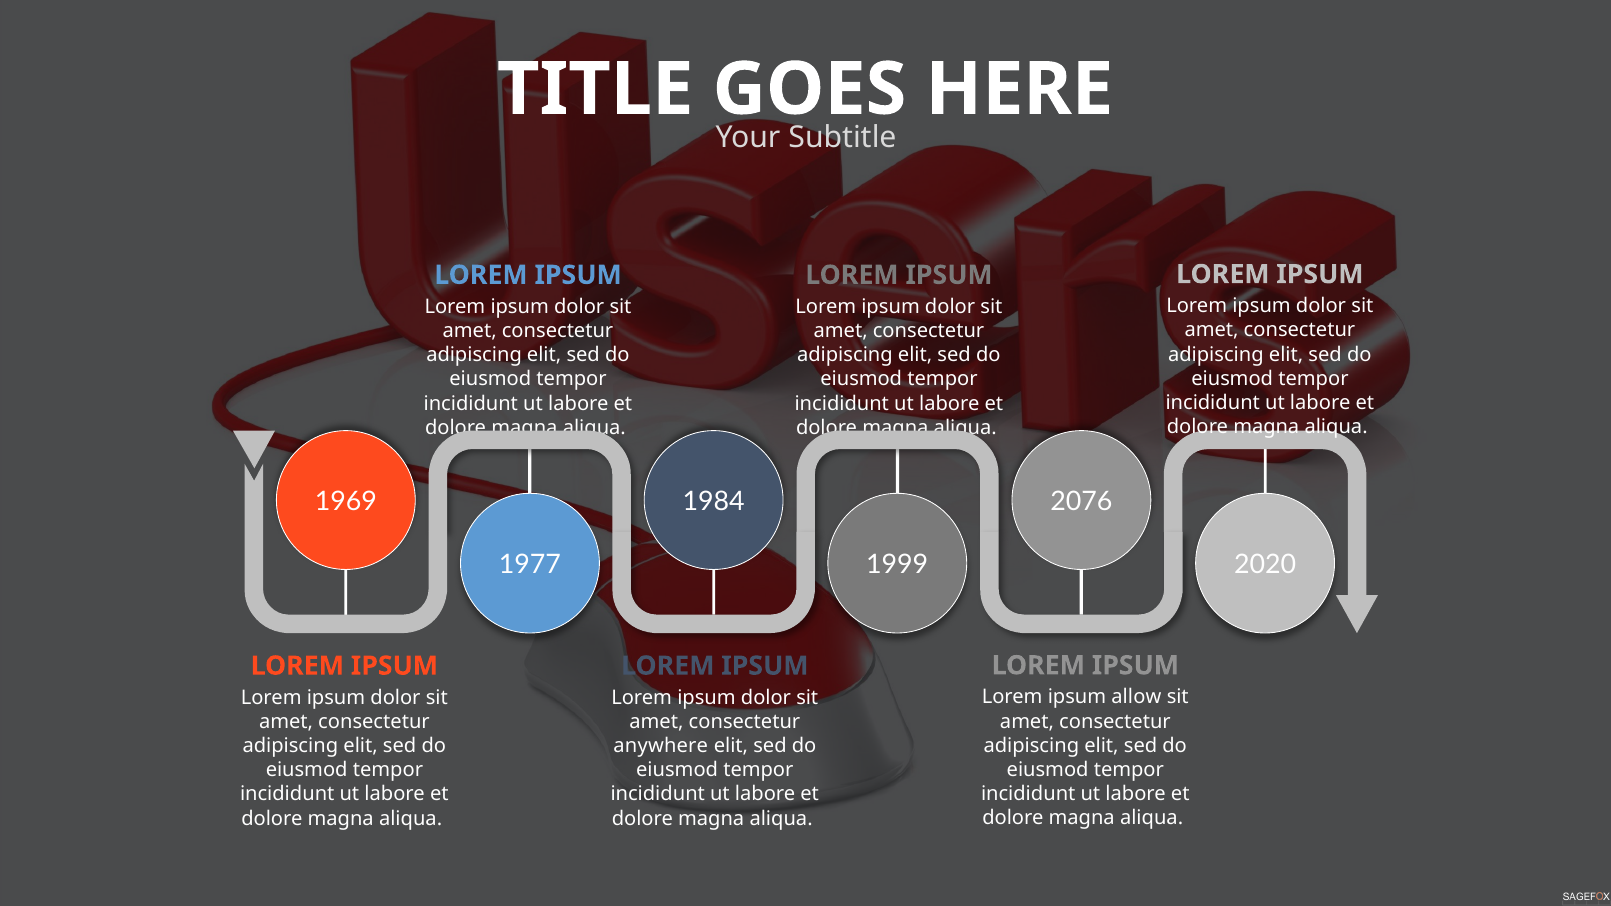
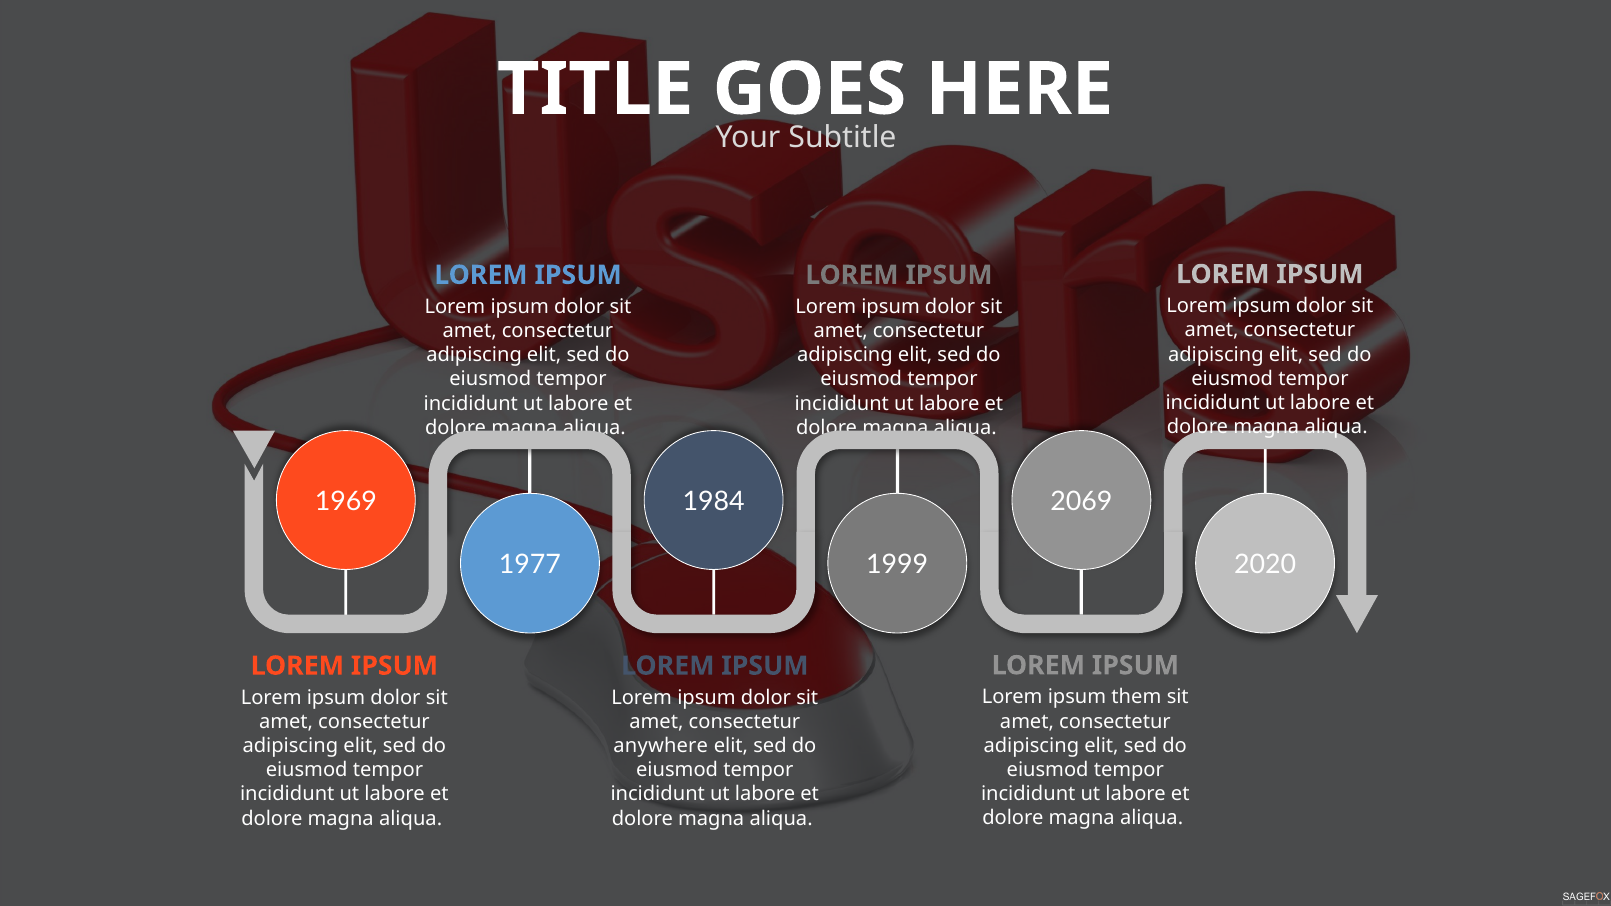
2076: 2076 -> 2069
allow: allow -> them
